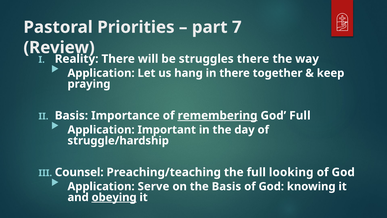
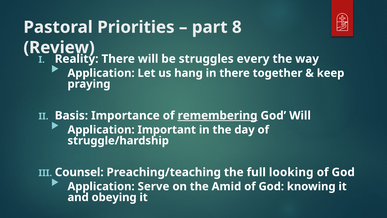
7: 7 -> 8
struggles there: there -> every
God Full: Full -> Will
the Basis: Basis -> Amid
obeying underline: present -> none
